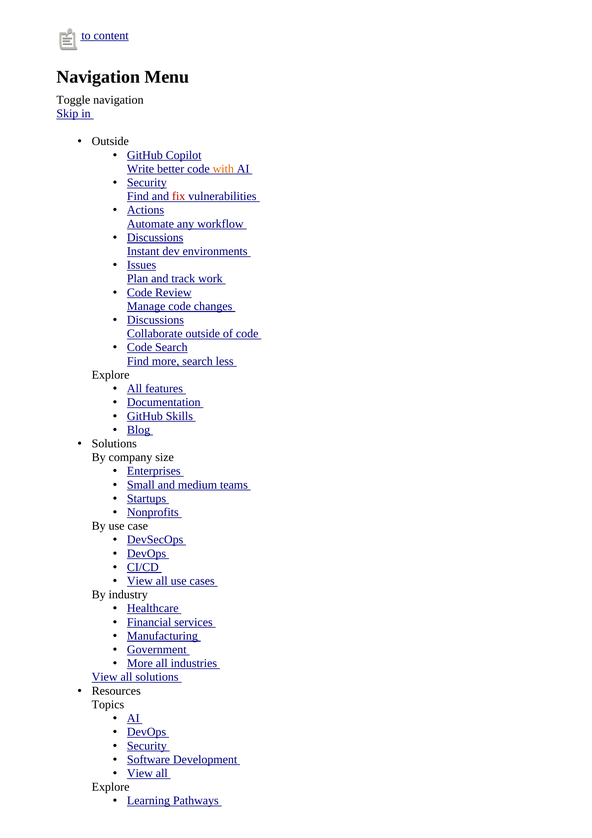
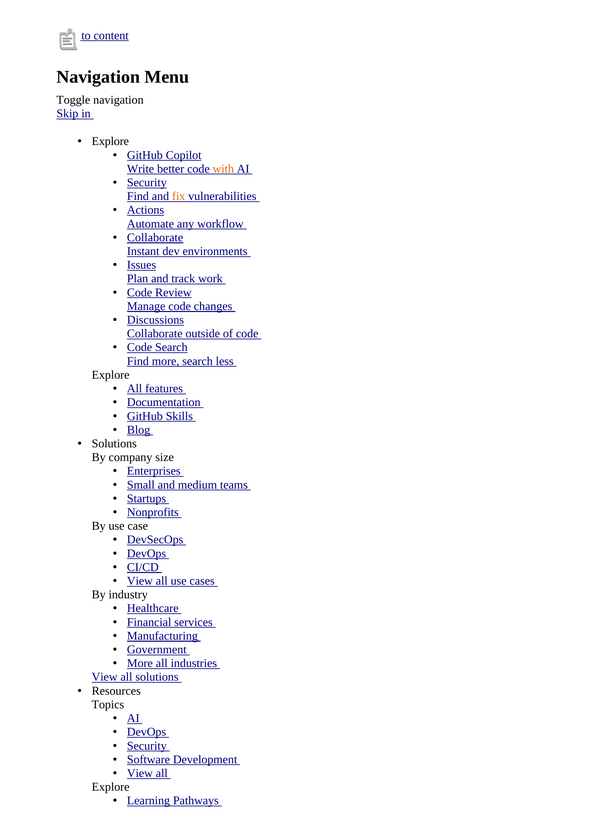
Outside at (110, 141): Outside -> Explore
fix colour: red -> orange
Discussions at (155, 237): Discussions -> Collaborate
